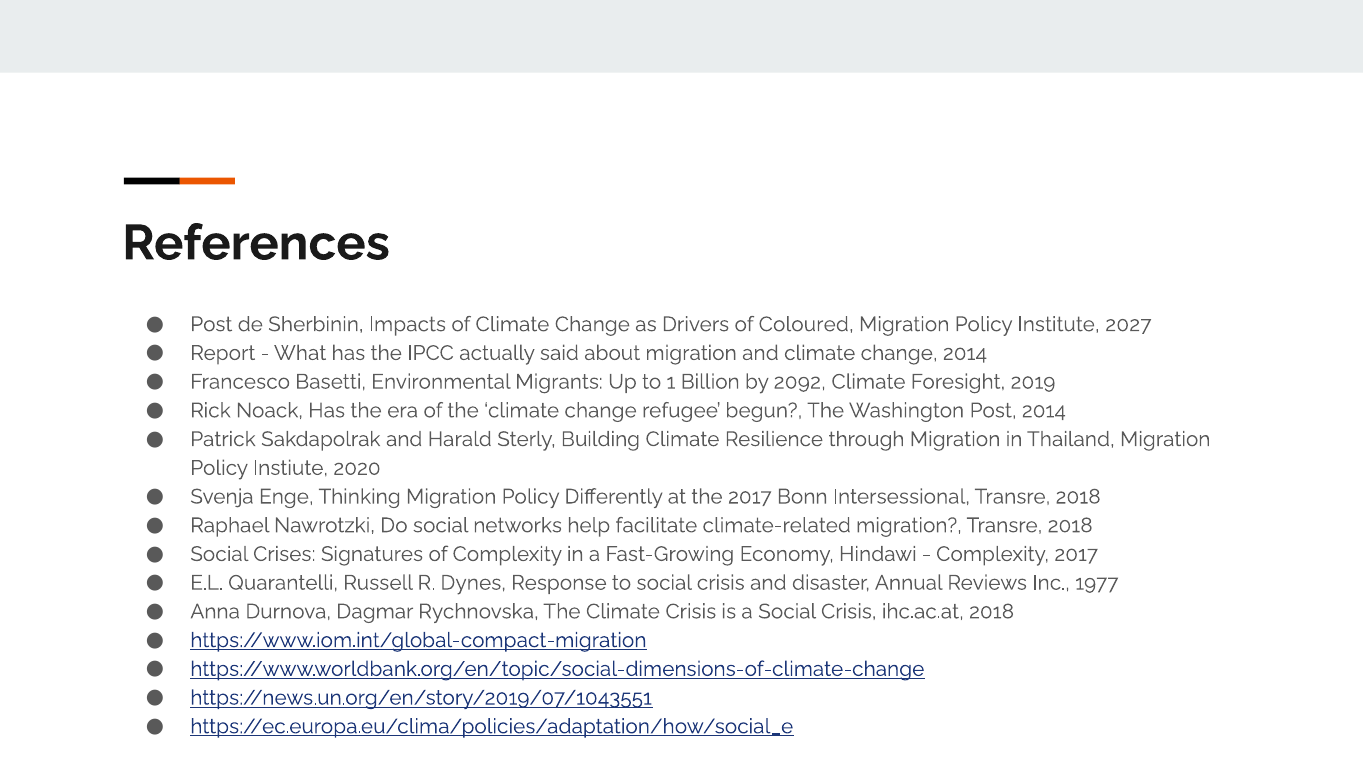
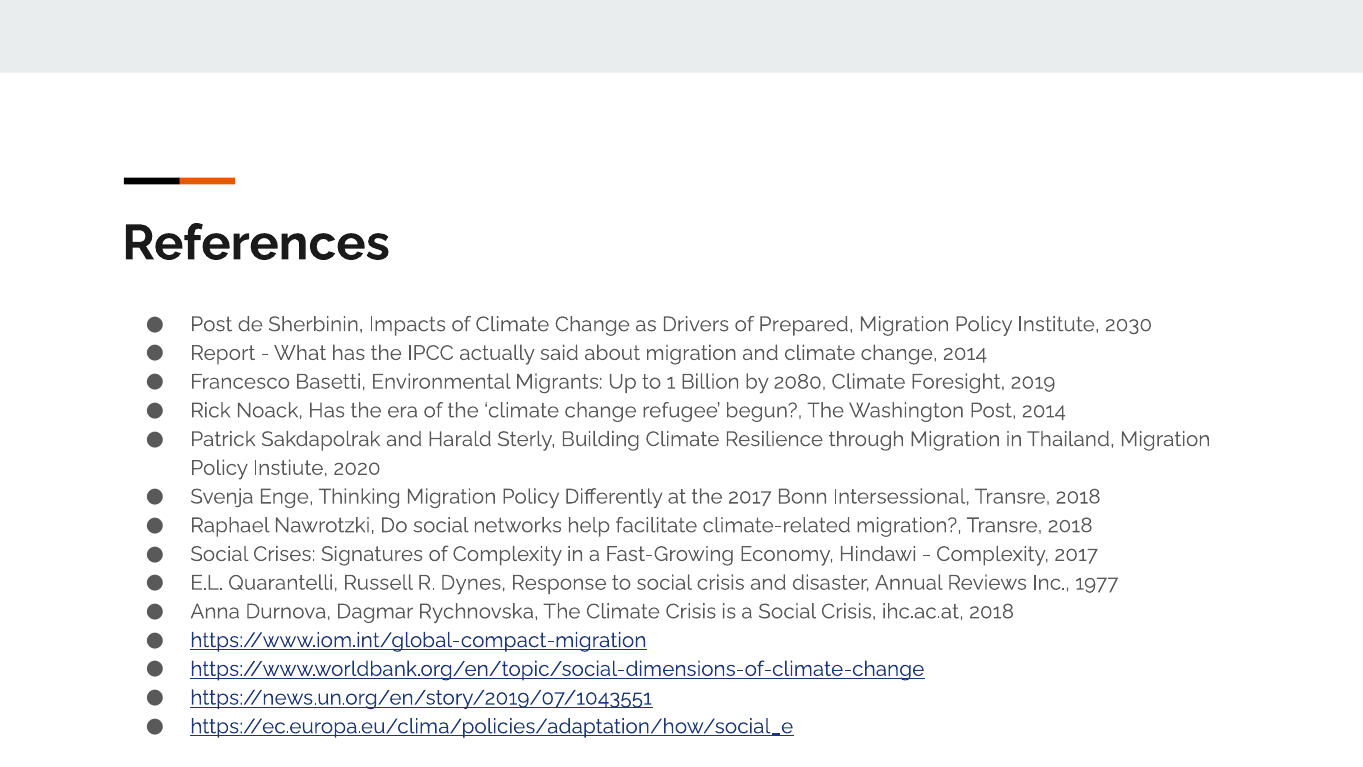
Coloured: Coloured -> Prepared
2027: 2027 -> 2030
2092: 2092 -> 2080
